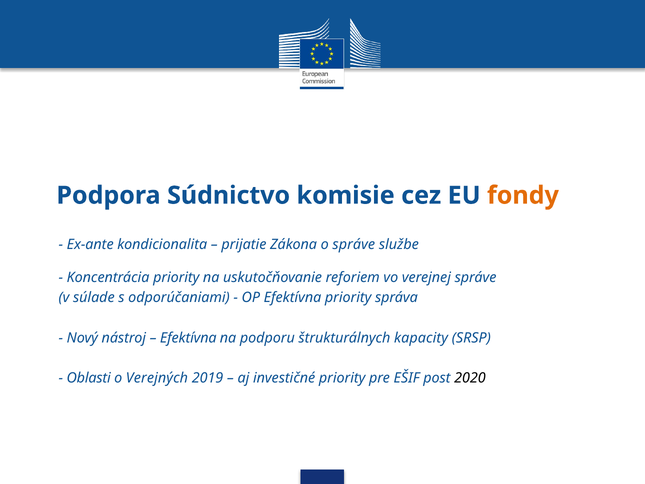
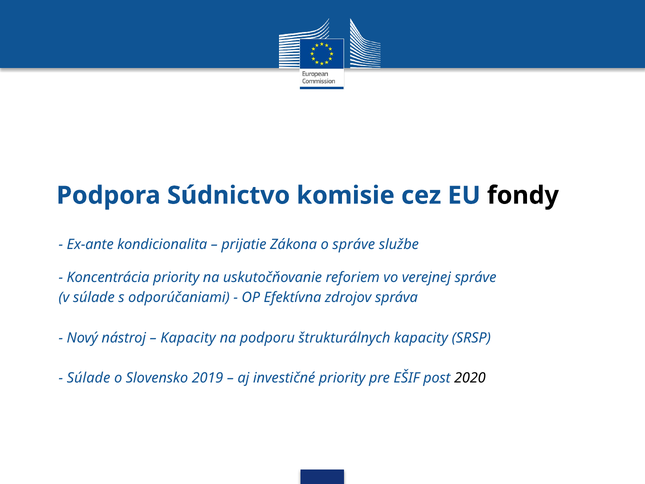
fondy colour: orange -> black
Efektívna priority: priority -> zdrojov
Efektívna at (188, 338): Efektívna -> Kapacity
Oblasti at (89, 378): Oblasti -> Súlade
Verejných: Verejných -> Slovensko
